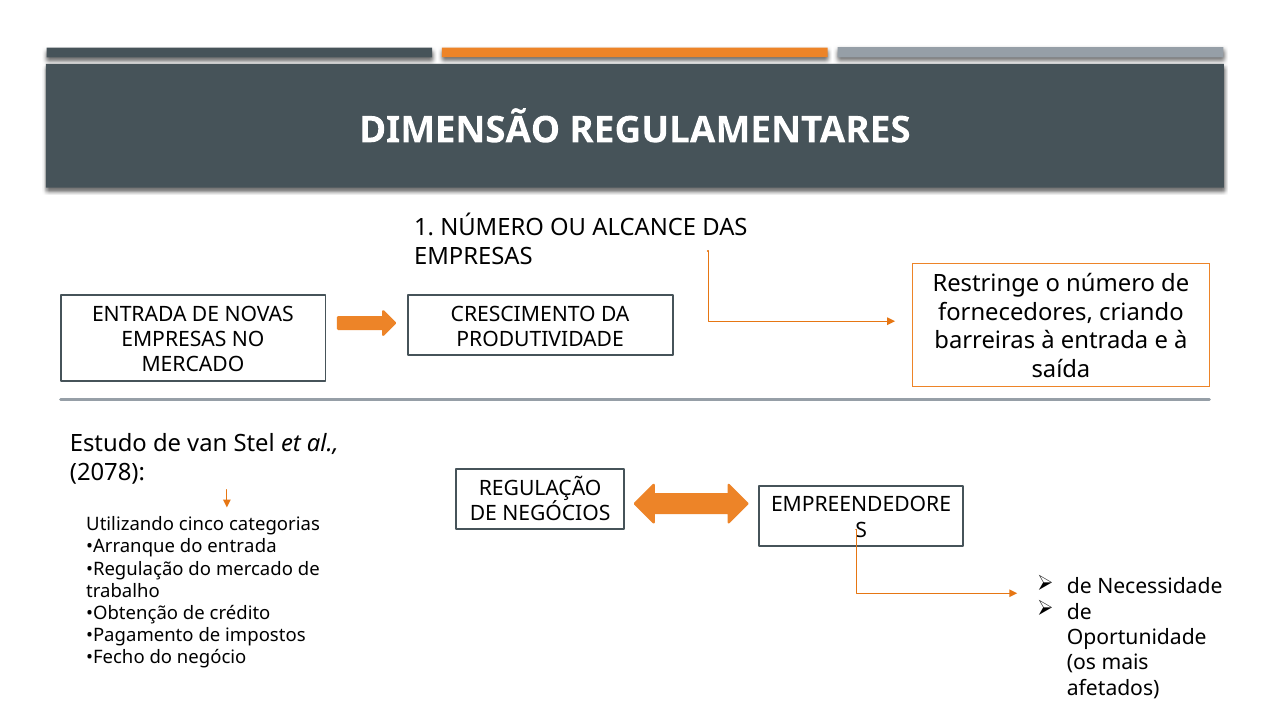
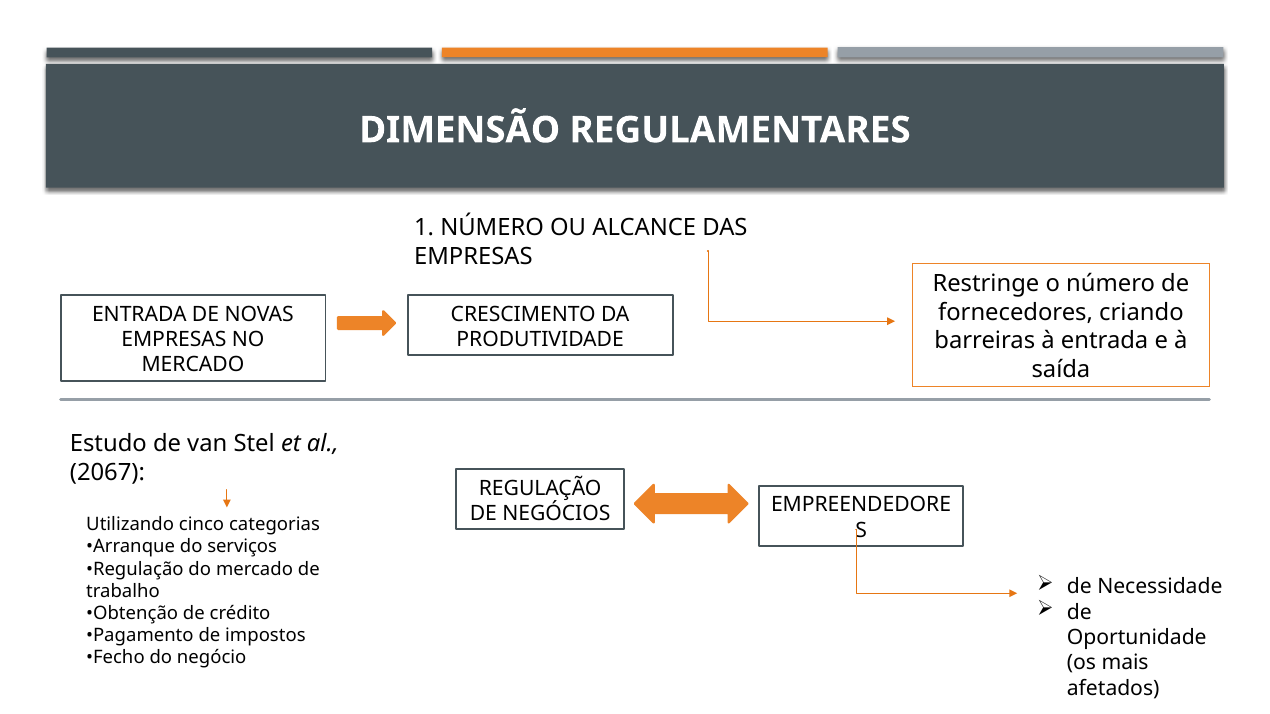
2078: 2078 -> 2067
do entrada: entrada -> serviços
